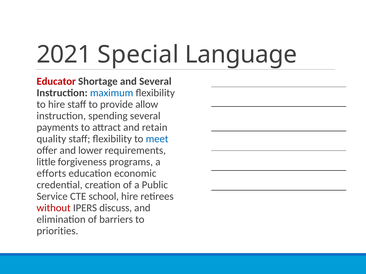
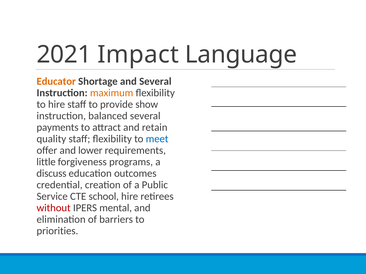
Special: Special -> Impact
Educator colour: red -> orange
maximum colour: blue -> orange
allow: allow -> show
spending: spending -> balanced
efforts: efforts -> discuss
economic: economic -> outcomes
discuss: discuss -> mental
